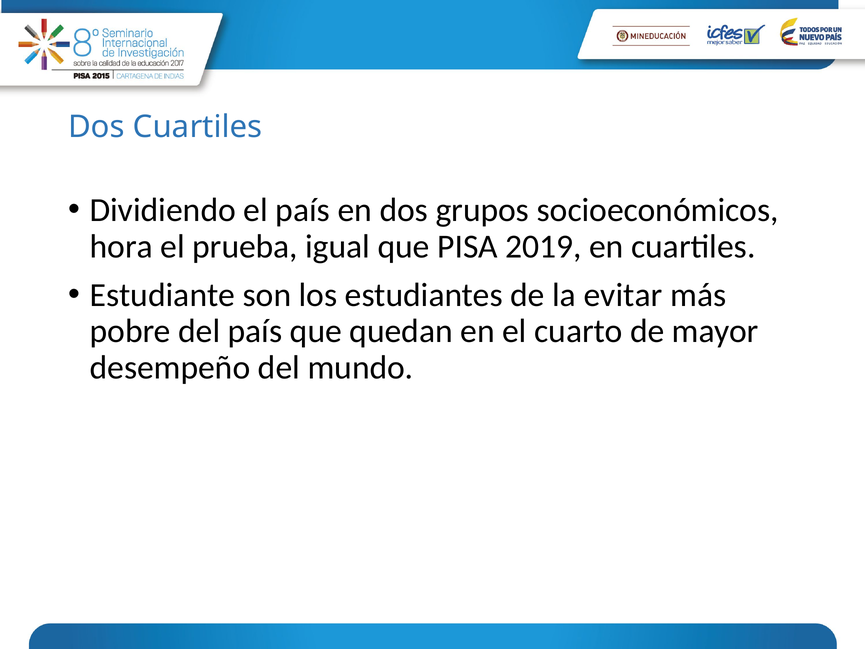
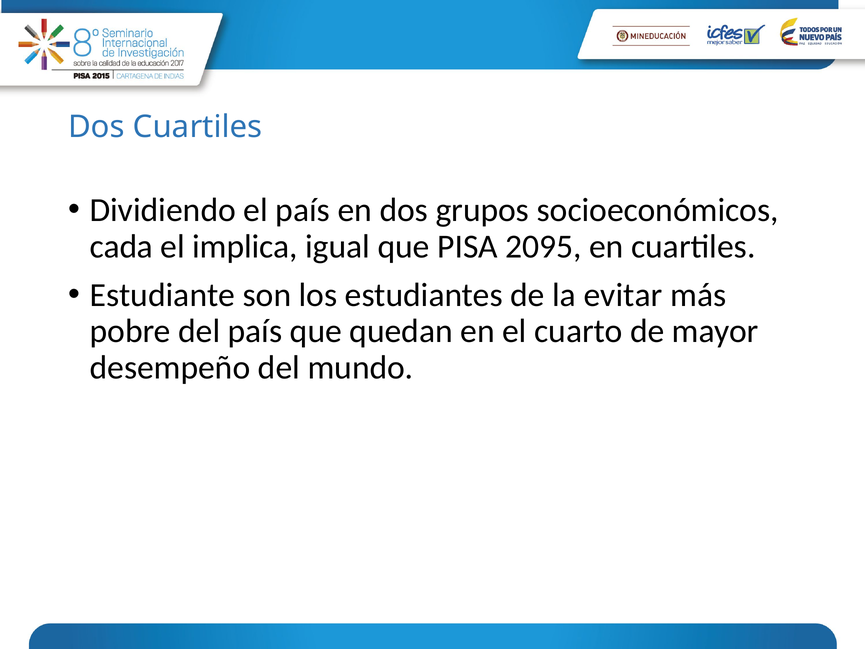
hora: hora -> cada
prueba: prueba -> implica
2019: 2019 -> 2095
